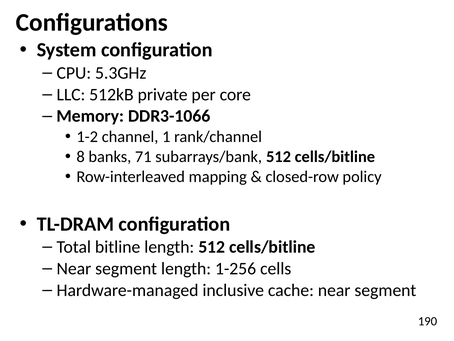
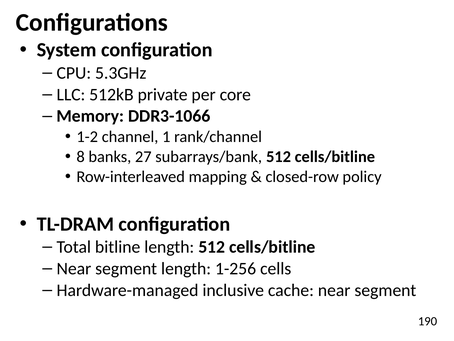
71: 71 -> 27
